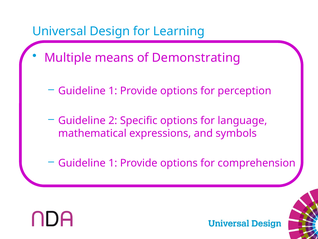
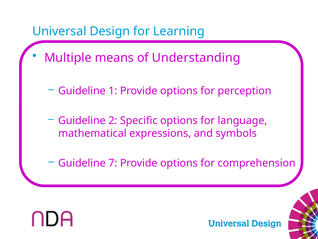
Demonstrating: Demonstrating -> Understanding
1 at (113, 163): 1 -> 7
